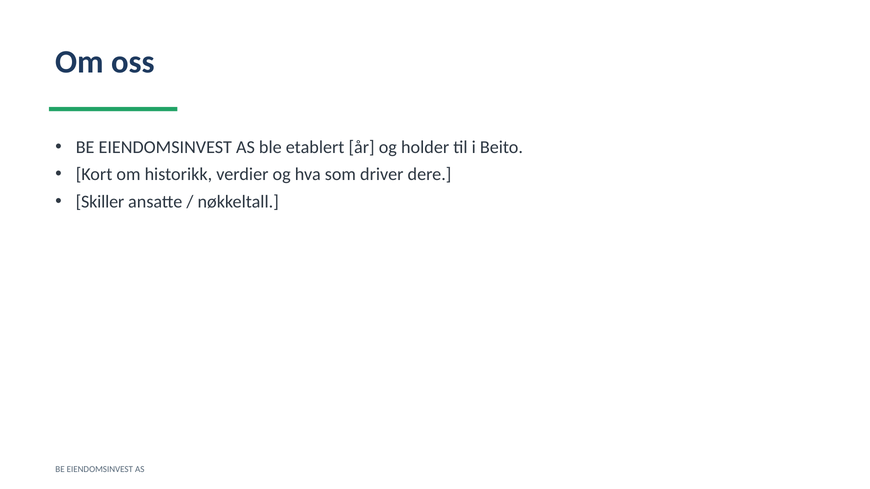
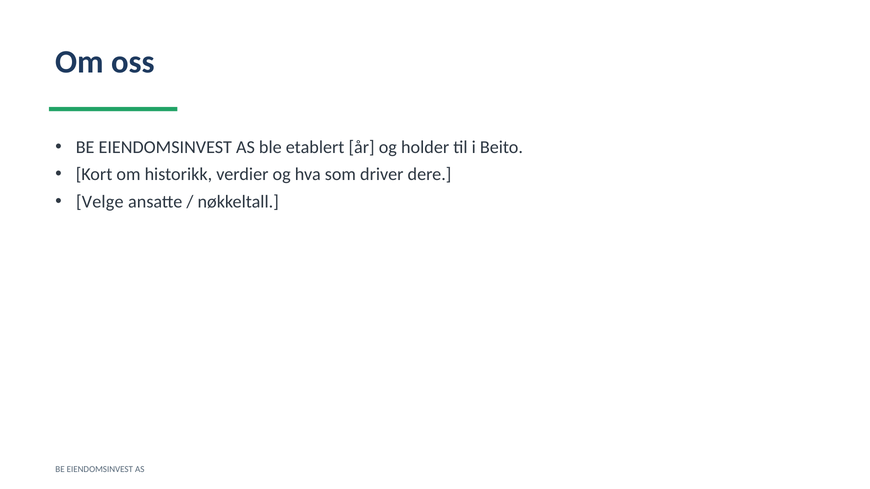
Skiller: Skiller -> Velge
